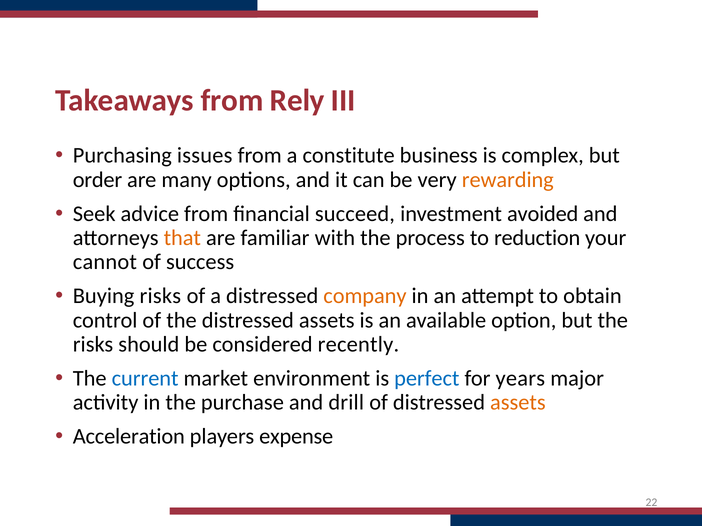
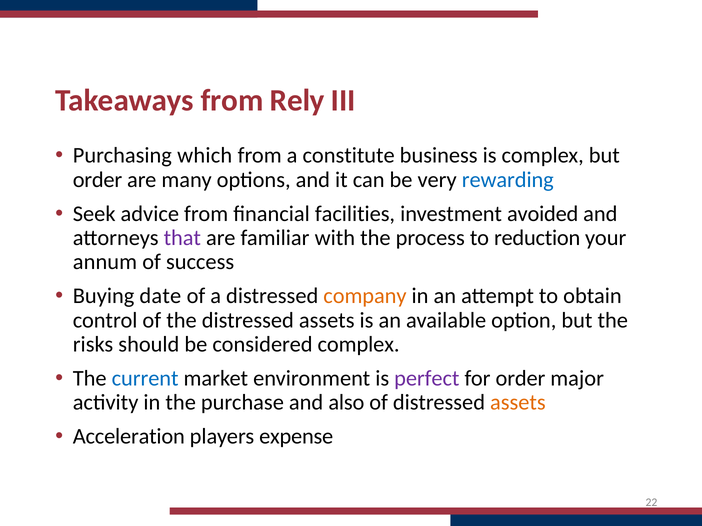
issues: issues -> which
rewarding colour: orange -> blue
succeed: succeed -> facilities
that colour: orange -> purple
cannot: cannot -> annum
Buying risks: risks -> date
considered recently: recently -> complex
perfect colour: blue -> purple
for years: years -> order
drill: drill -> also
